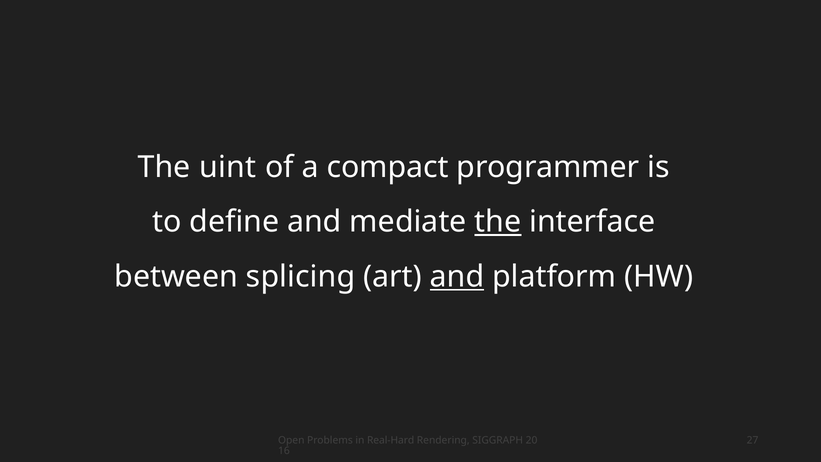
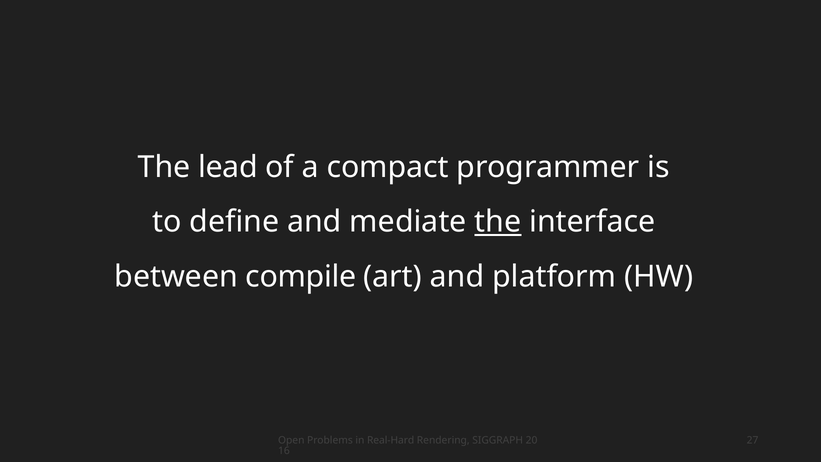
uint: uint -> lead
splicing: splicing -> compile
and at (457, 276) underline: present -> none
